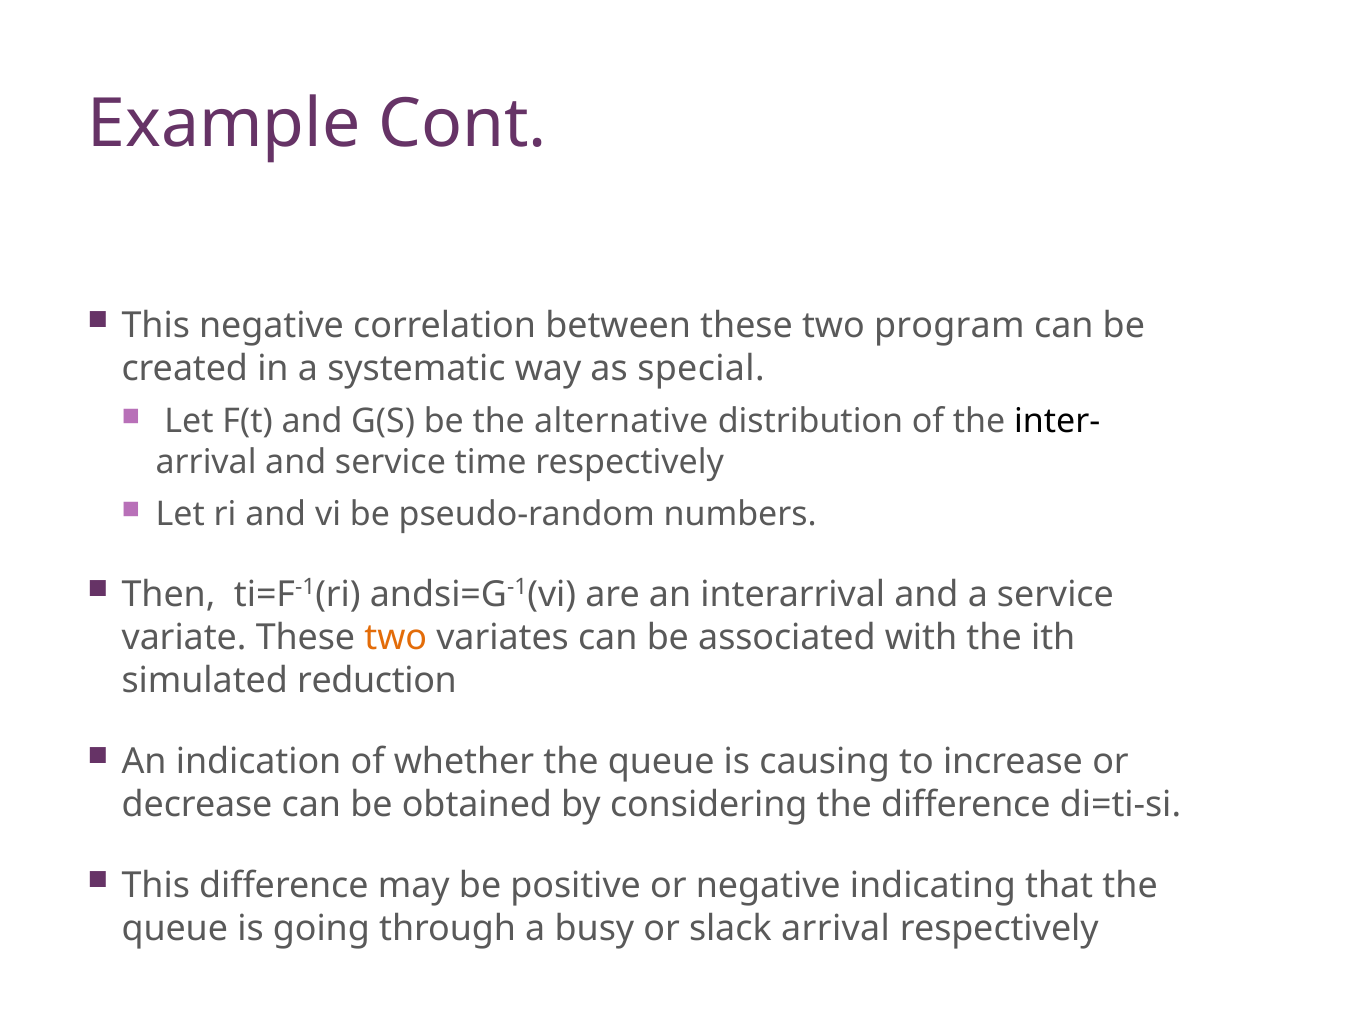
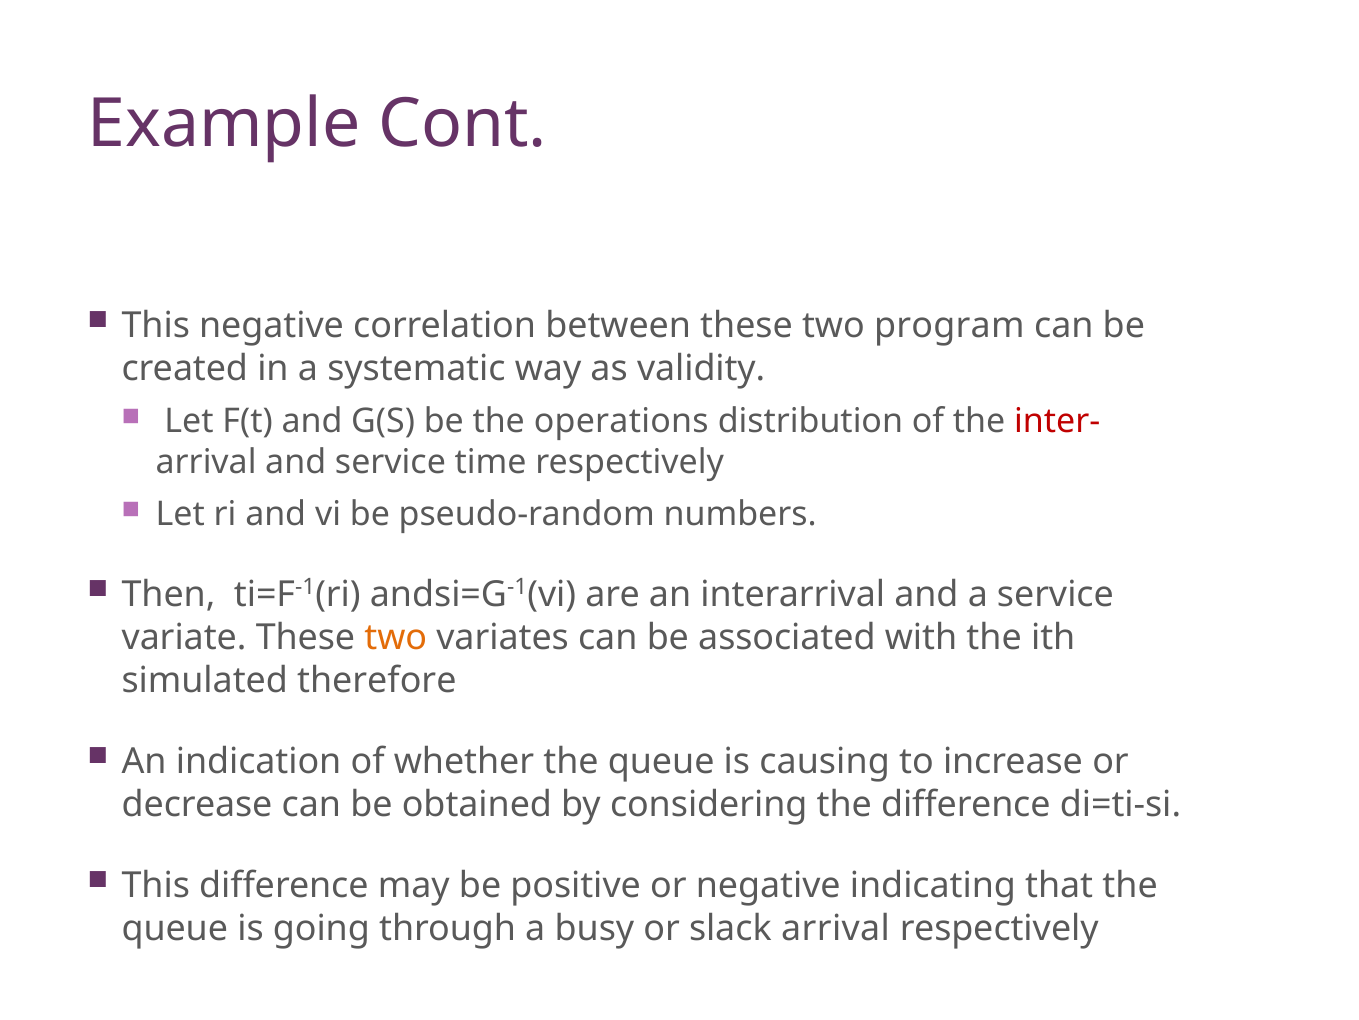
special: special -> validity
alternative: alternative -> operations
inter- colour: black -> red
reduction: reduction -> therefore
